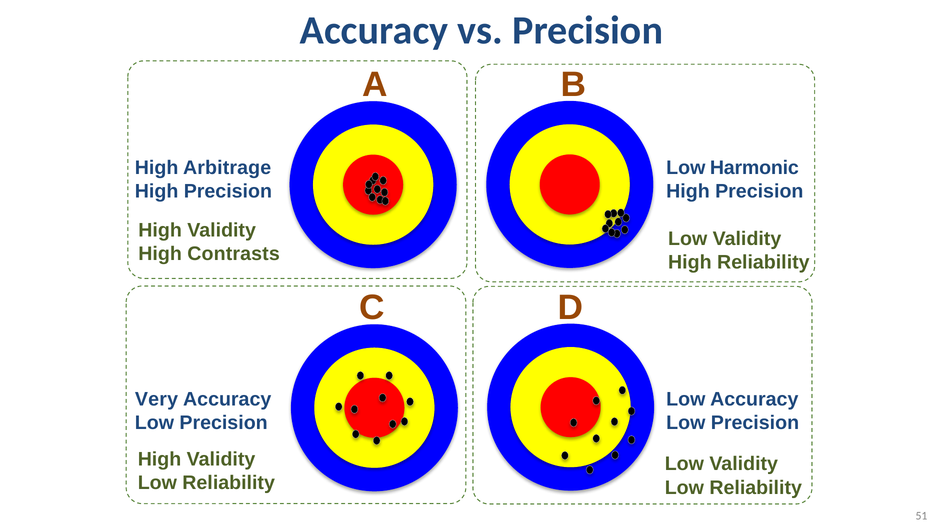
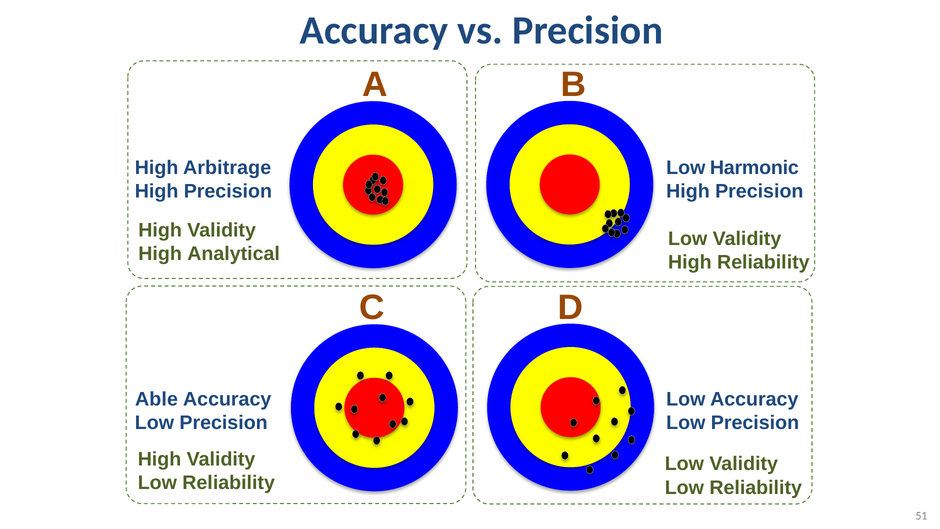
Contrasts: Contrasts -> Analytical
Very: Very -> Able
